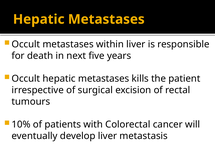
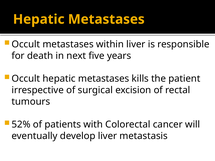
10%: 10% -> 52%
